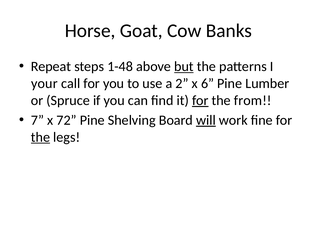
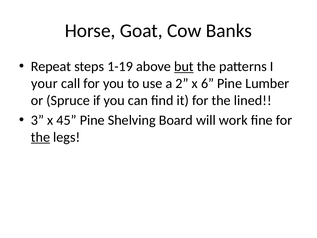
1-48: 1-48 -> 1-19
for at (200, 100) underline: present -> none
from: from -> lined
7: 7 -> 3
72: 72 -> 45
will underline: present -> none
